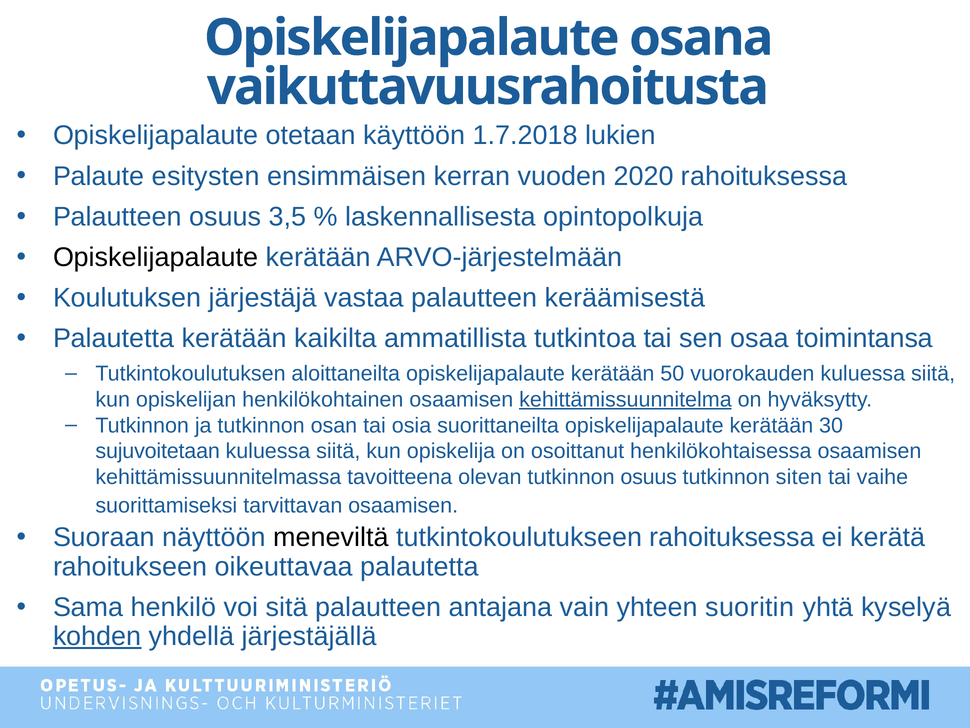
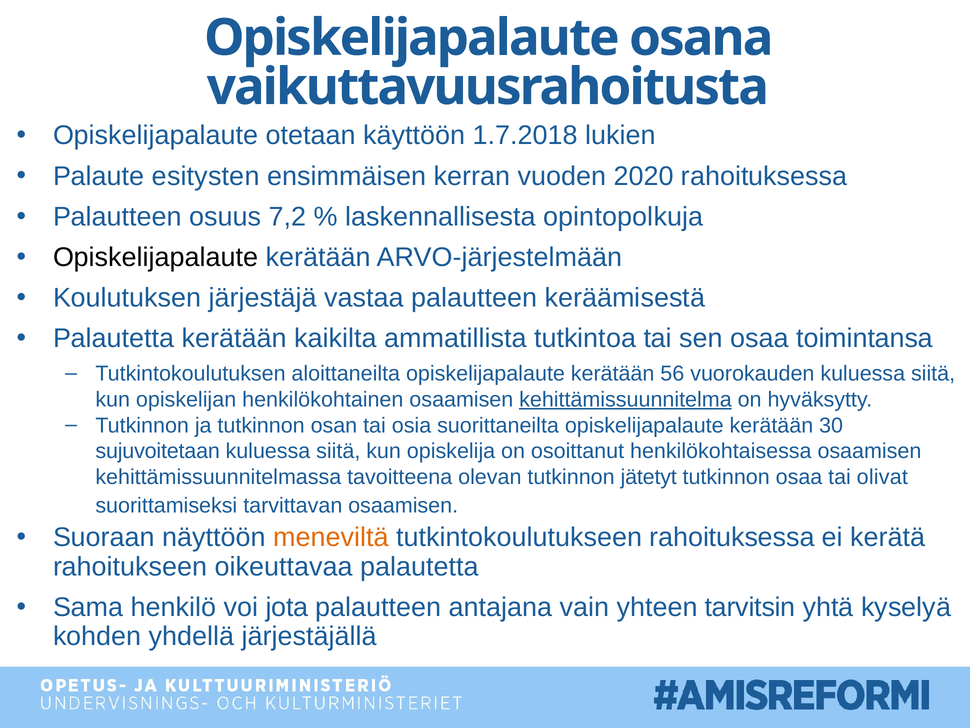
3,5: 3,5 -> 7,2
50: 50 -> 56
tutkinnon osuus: osuus -> jätetyt
tutkinnon siten: siten -> osaa
vaihe: vaihe -> olivat
meneviltä colour: black -> orange
sitä: sitä -> jota
suoritin: suoritin -> tarvitsin
kohden underline: present -> none
